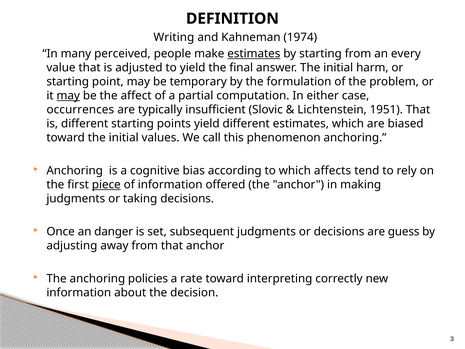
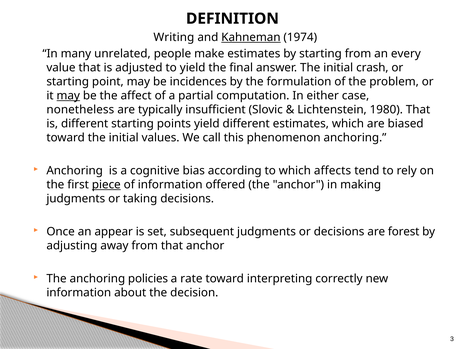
Kahneman underline: none -> present
perceived: perceived -> unrelated
estimates at (254, 54) underline: present -> none
harm: harm -> crash
temporary: temporary -> incidences
occurrences: occurrences -> nonetheless
1951: 1951 -> 1980
danger: danger -> appear
guess: guess -> forest
